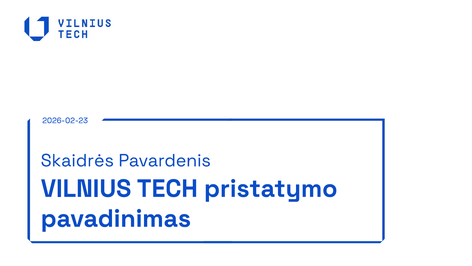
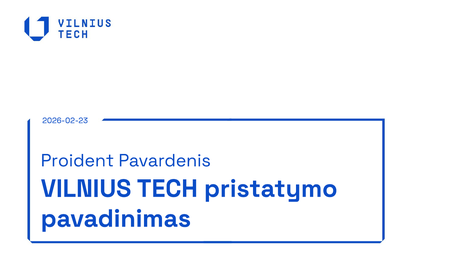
Skaidrės: Skaidrės -> Proident
